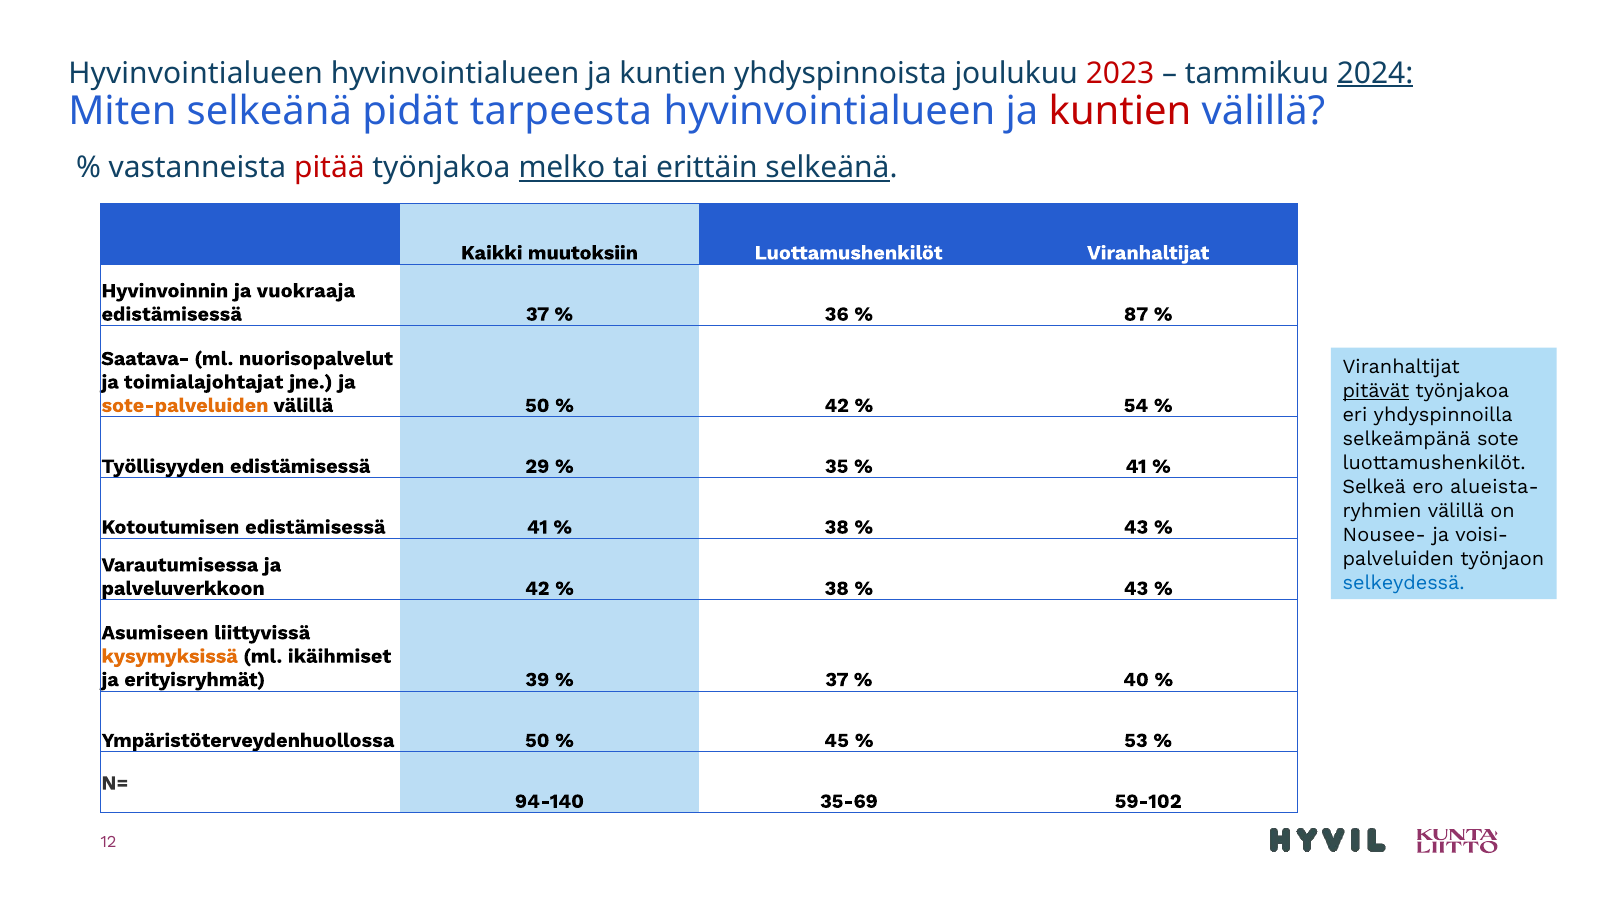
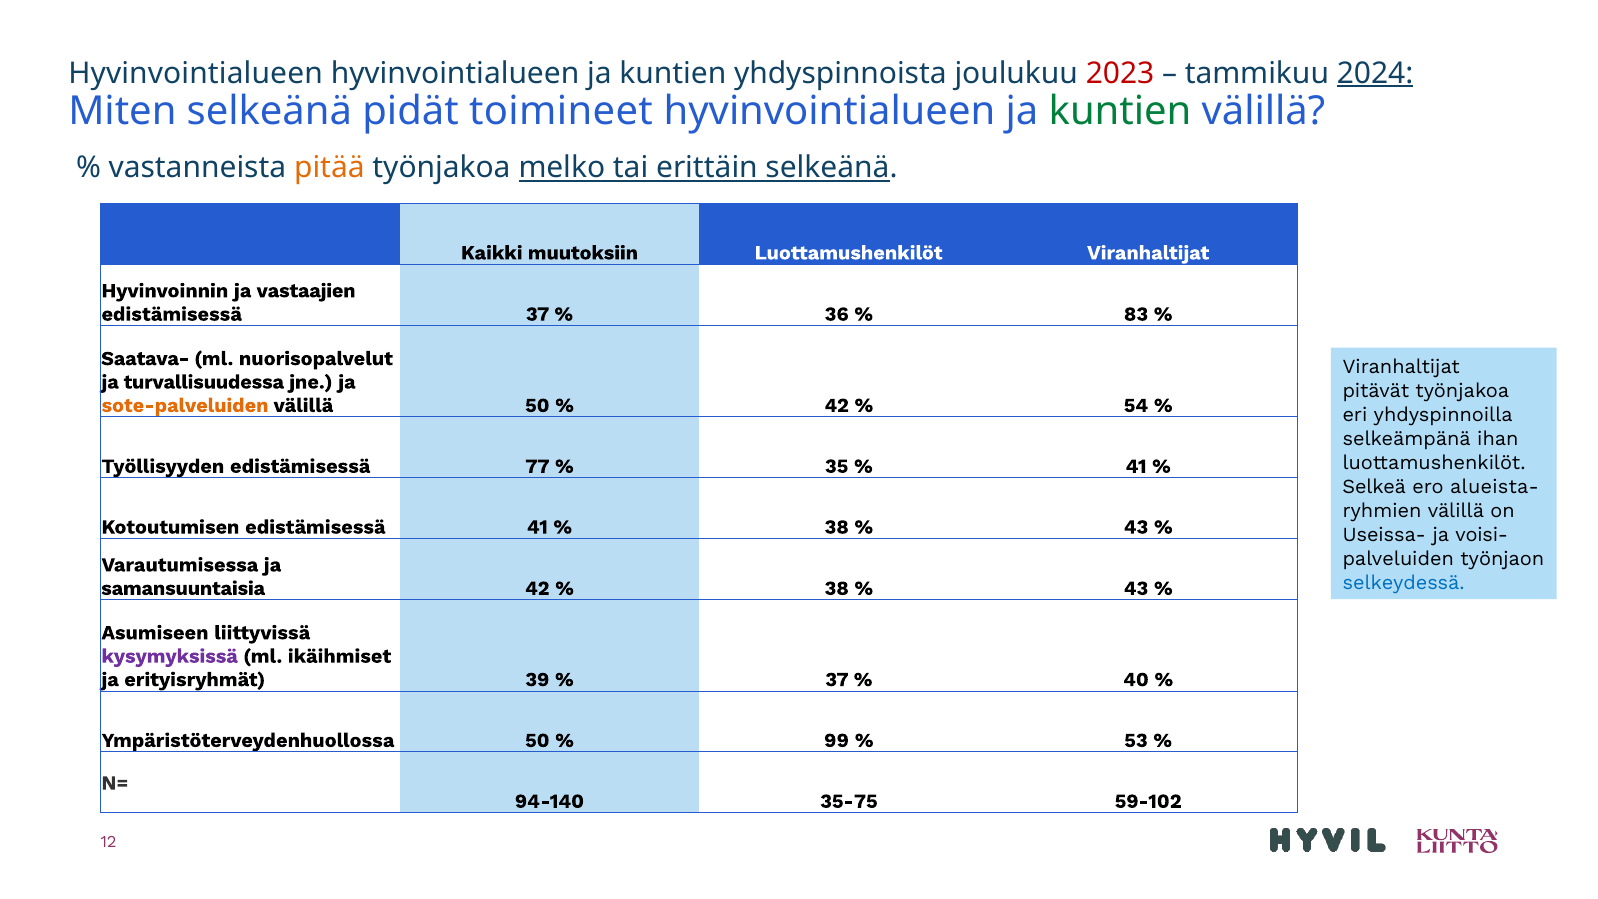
tarpeesta: tarpeesta -> toimineet
kuntien at (1120, 111) colour: red -> green
pitää colour: red -> orange
vuokraaja: vuokraaja -> vastaajien
87: 87 -> 83
toimialajohtajat: toimialajohtajat -> turvallisuudessa
pitävät underline: present -> none
sote: sote -> ihan
29: 29 -> 77
Nousee-: Nousee- -> Useissa-
palveluverkkoon: palveluverkkoon -> samansuuntaisia
kysymyksissä colour: orange -> purple
45: 45 -> 99
35-69: 35-69 -> 35-75
